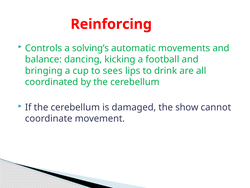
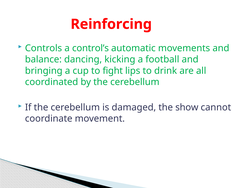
solving’s: solving’s -> control’s
sees: sees -> fight
